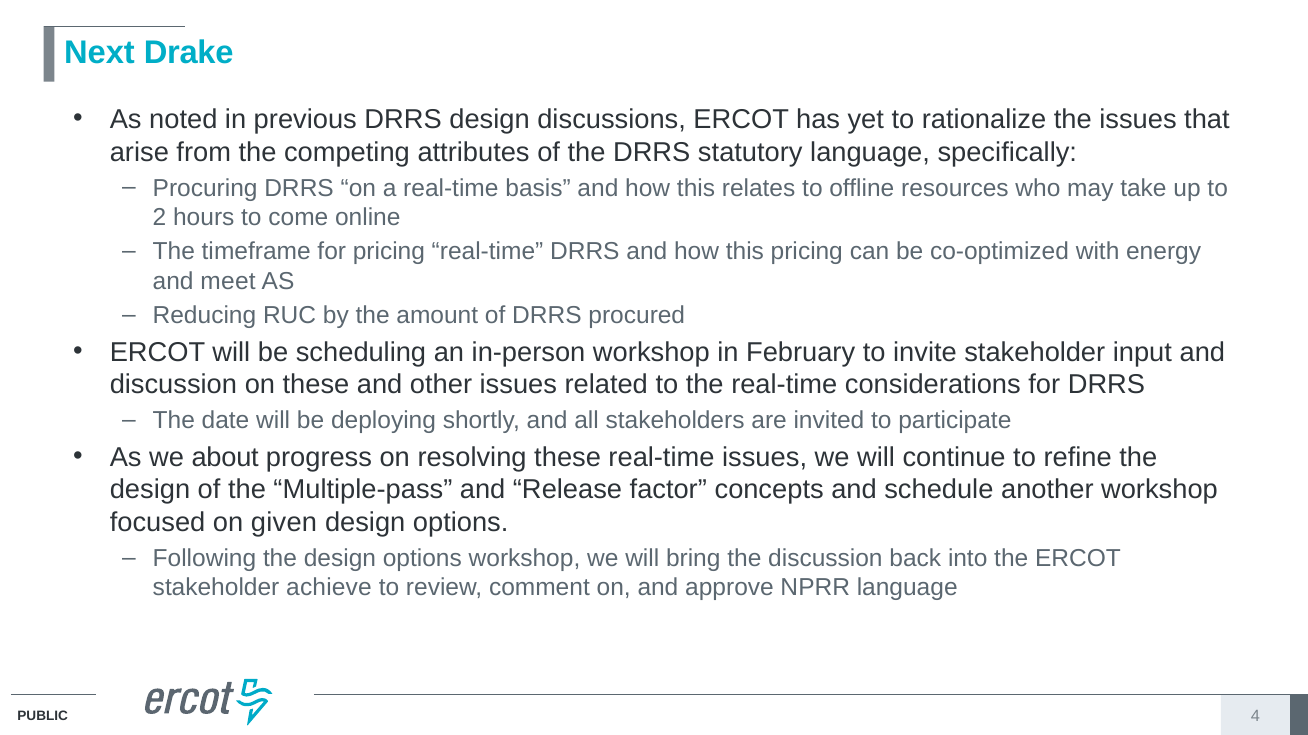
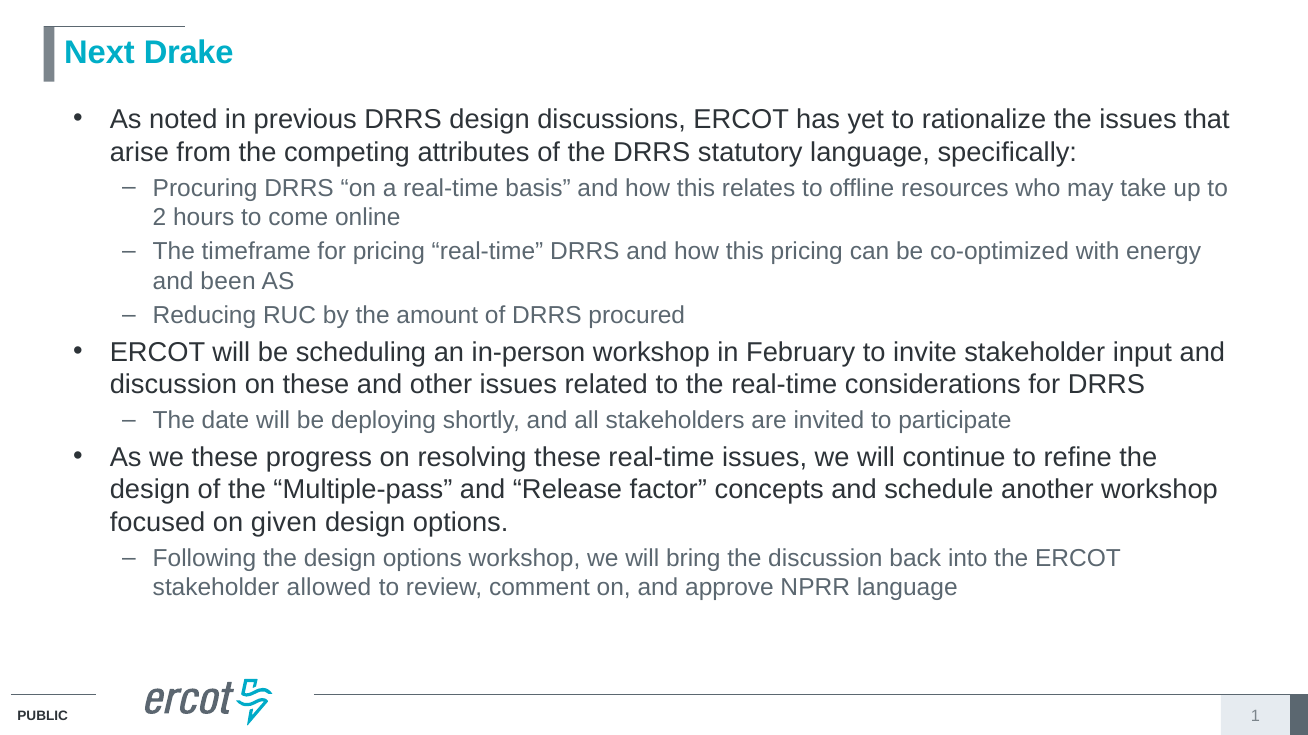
meet: meet -> been
we about: about -> these
achieve: achieve -> allowed
4: 4 -> 1
